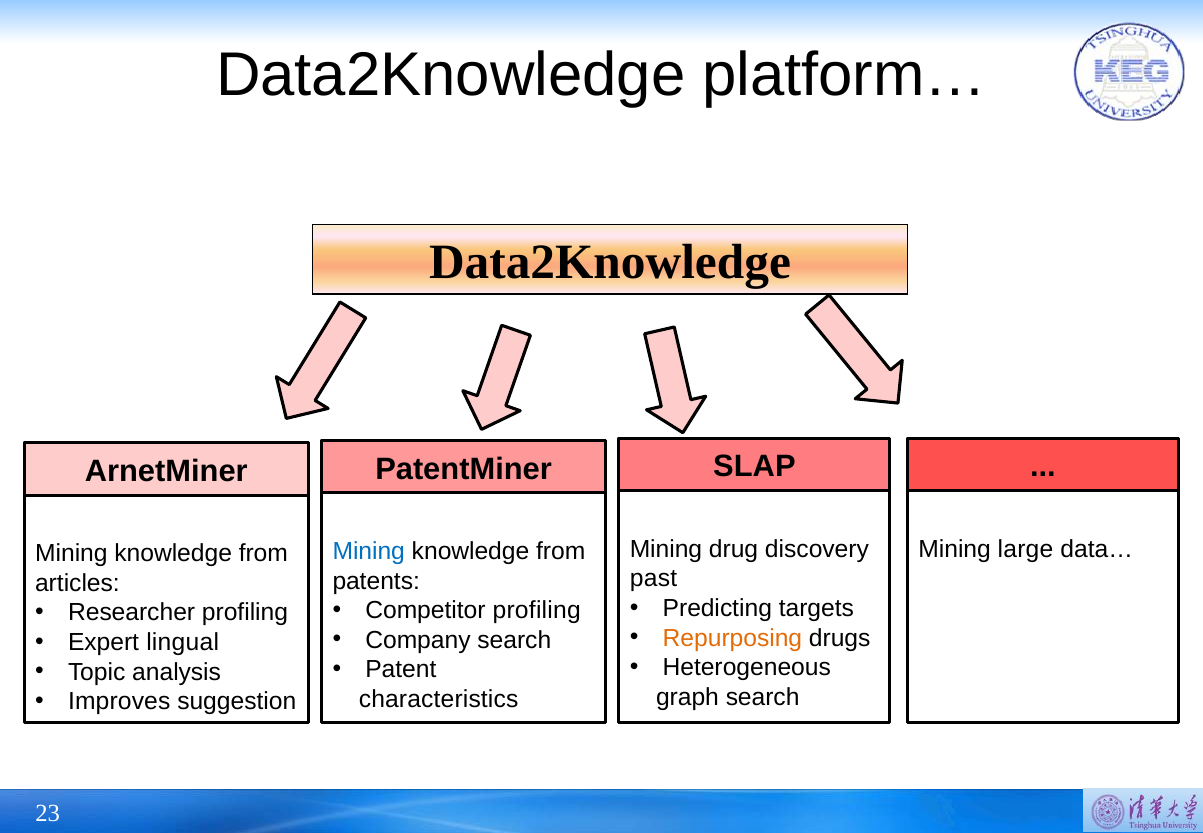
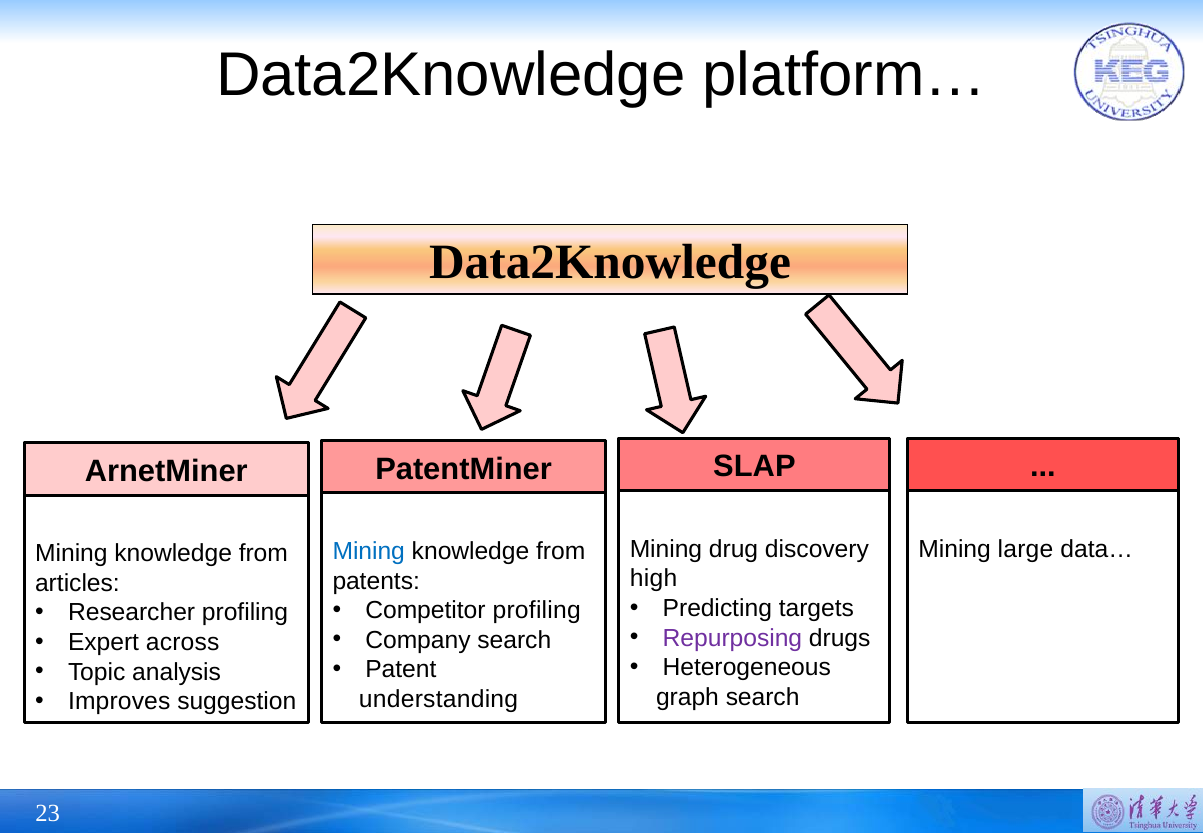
past: past -> high
Repurposing colour: orange -> purple
lingual: lingual -> across
characteristics: characteristics -> understanding
